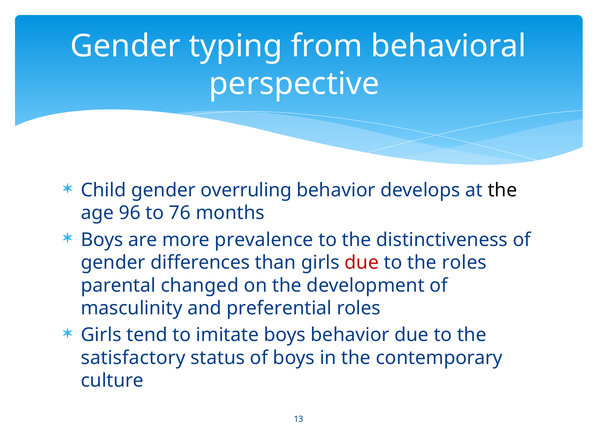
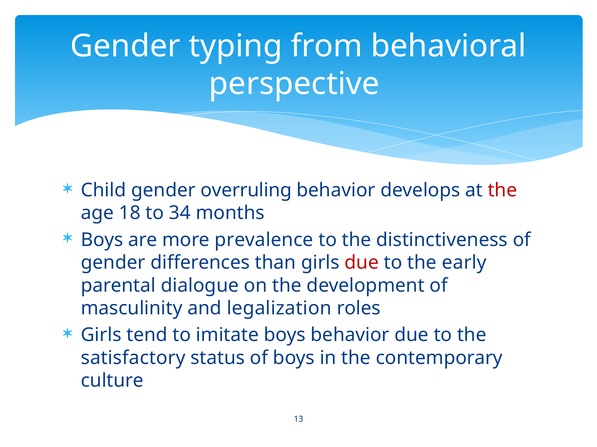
the at (502, 190) colour: black -> red
96: 96 -> 18
76: 76 -> 34
the roles: roles -> early
changed: changed -> dialogue
preferential: preferential -> legalization
